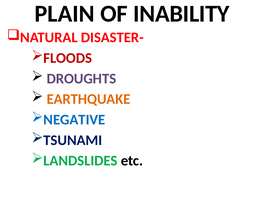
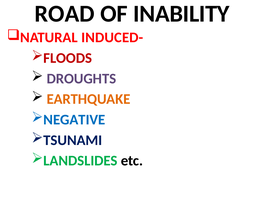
PLAIN: PLAIN -> ROAD
DISASTER-: DISASTER- -> INDUCED-
